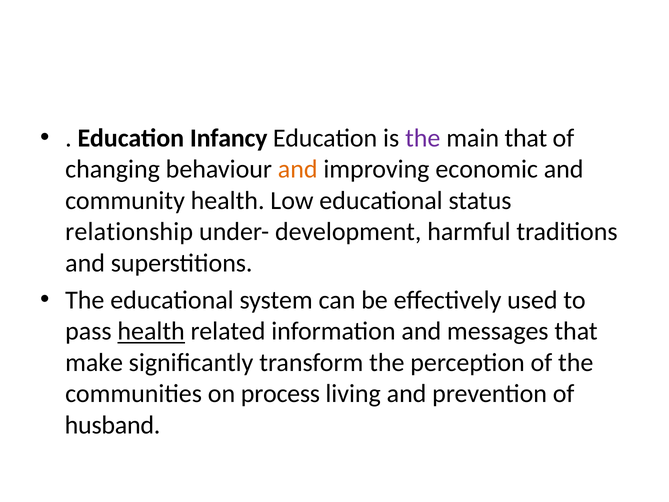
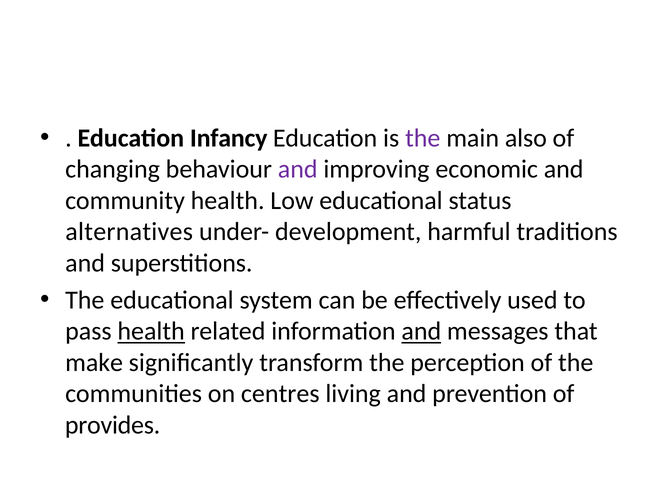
main that: that -> also
and at (298, 169) colour: orange -> purple
relationship: relationship -> alternatives
and at (421, 331) underline: none -> present
process: process -> centres
husband: husband -> provides
